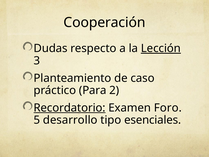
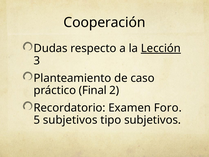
Para: Para -> Final
Recordatorio underline: present -> none
5 desarrollo: desarrollo -> subjetivos
tipo esenciales: esenciales -> subjetivos
